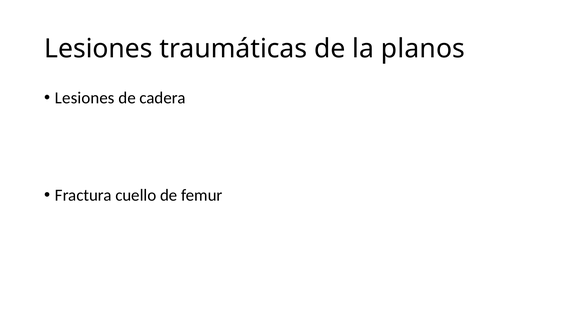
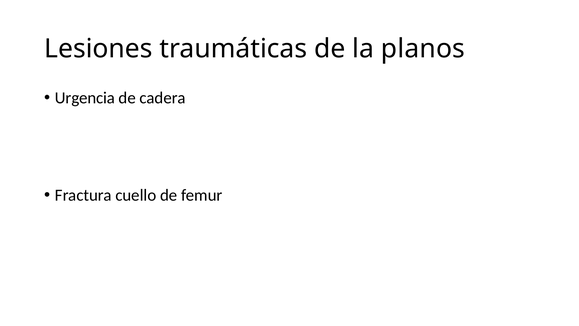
Lesiones at (85, 98): Lesiones -> Urgencia
